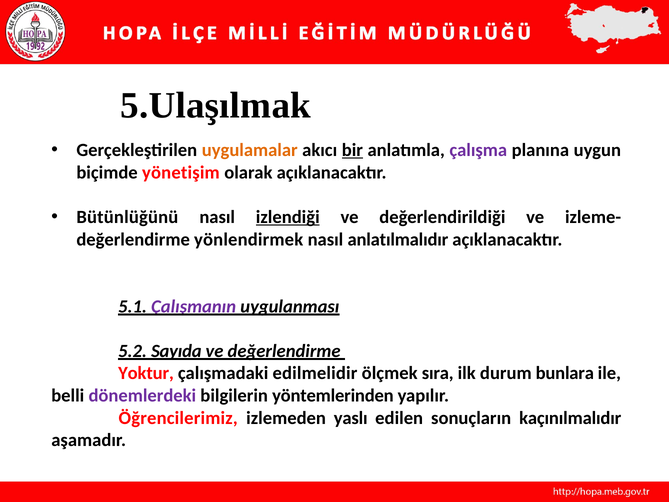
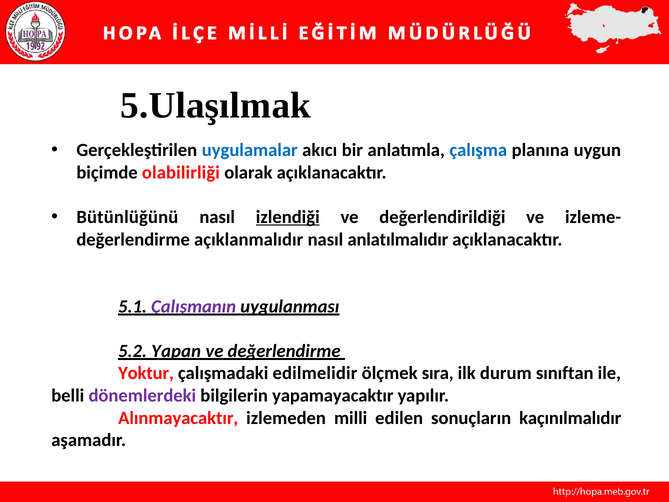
uygulamalar colour: orange -> blue
bir underline: present -> none
çalışma colour: purple -> blue
yönetişim: yönetişim -> olabilirliği
yönlendirmek: yönlendirmek -> açıklanmalıdır
Sayıda: Sayıda -> Yapan
bunlara: bunlara -> sınıftan
yöntemlerinden: yöntemlerinden -> yapamayacaktır
Öğrencilerimiz: Öğrencilerimiz -> Alınmayacaktır
yaslı: yaslı -> milli
